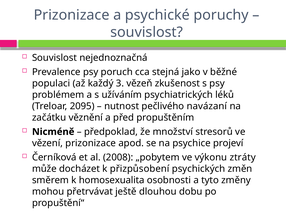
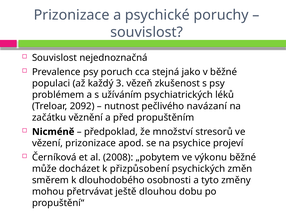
2095: 2095 -> 2092
výkonu ztráty: ztráty -> běžné
homosexualita: homosexualita -> dlouhodobého
